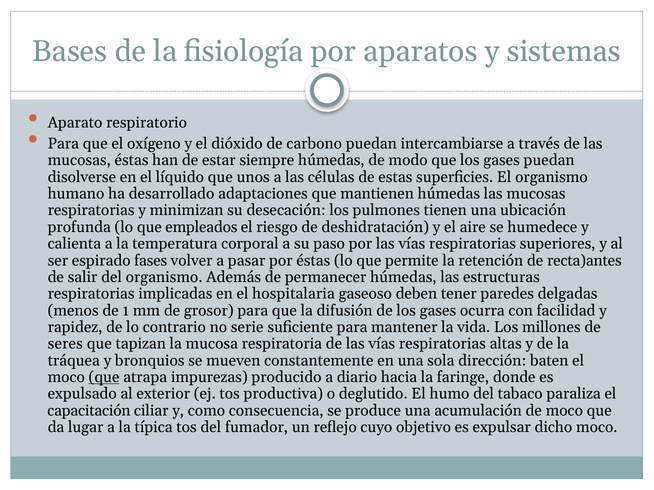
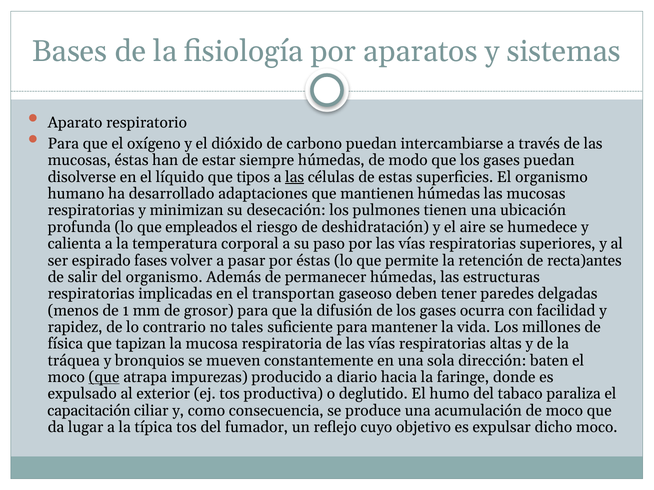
unos: unos -> tipos
las at (295, 177) underline: none -> present
hospitalaria: hospitalaria -> transportan
serie: serie -> tales
seres: seres -> física
